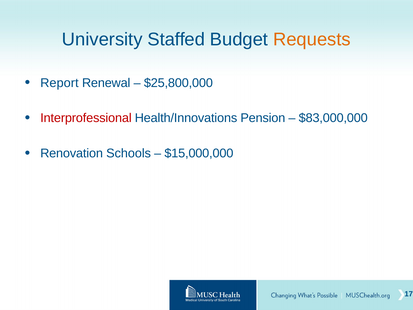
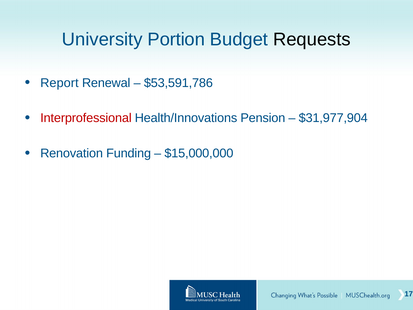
Staffed: Staffed -> Portion
Requests colour: orange -> black
$25,800,000: $25,800,000 -> $53,591,786
$83,000,000: $83,000,000 -> $31,977,904
Schools: Schools -> Funding
